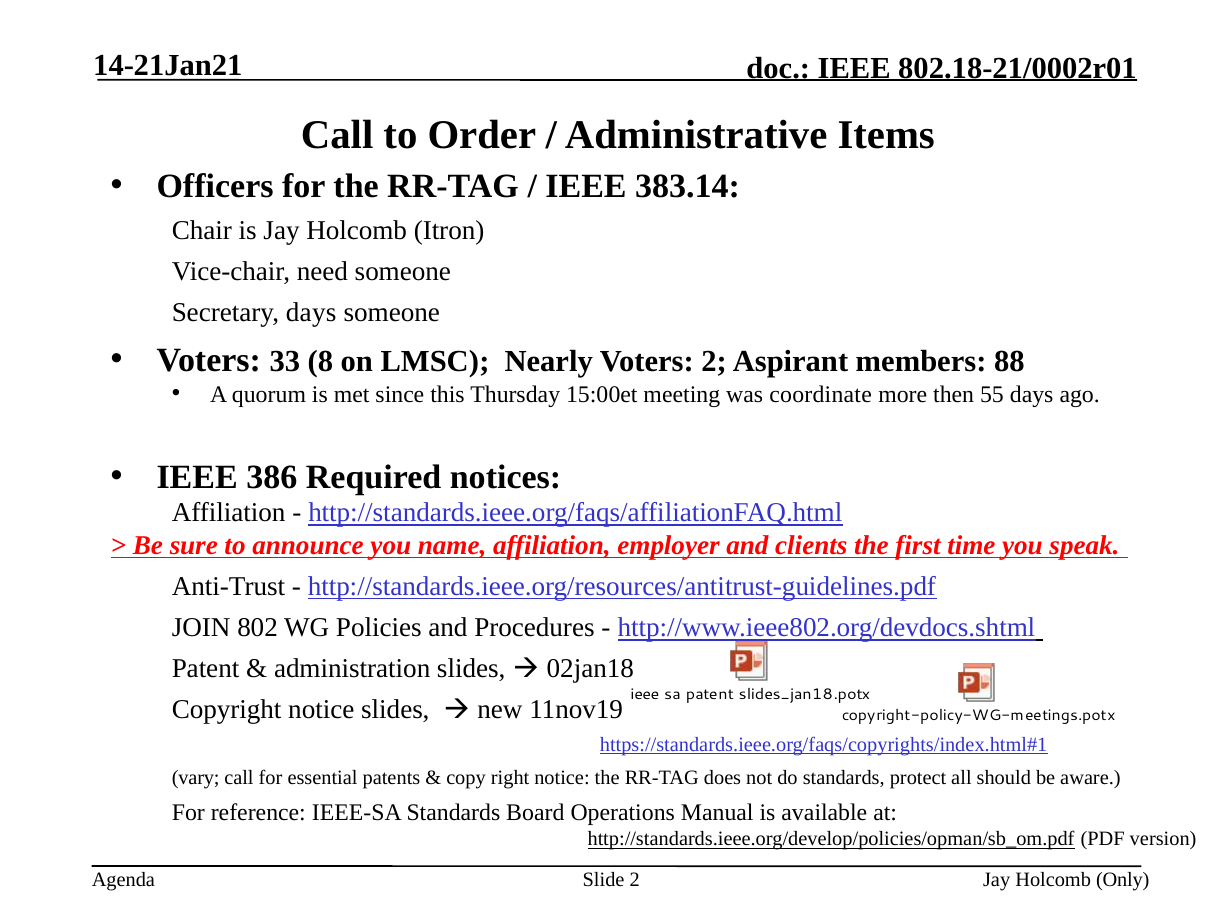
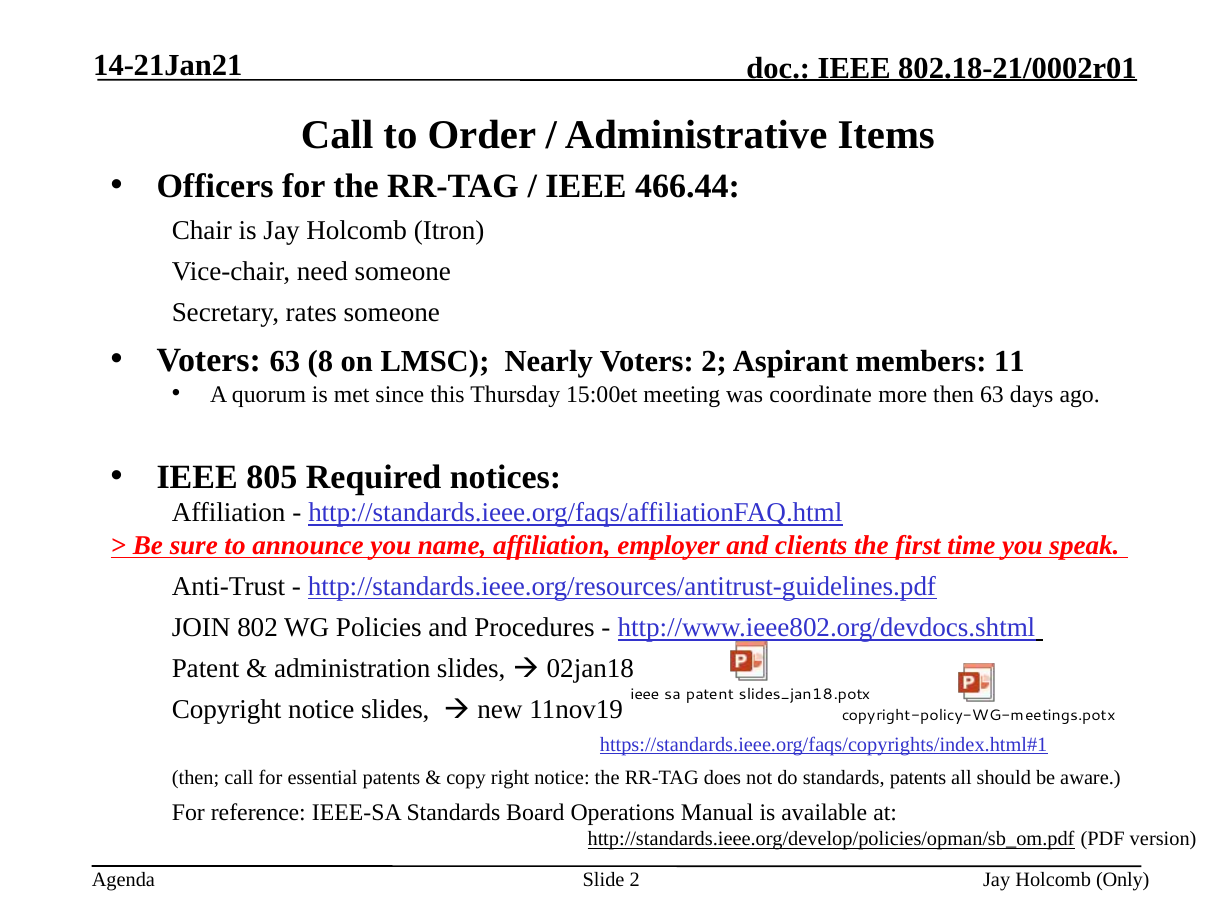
383.14: 383.14 -> 466.44
Secretary days: days -> rates
Voters 33: 33 -> 63
88: 88 -> 11
then 55: 55 -> 63
386: 386 -> 805
vary at (196, 778): vary -> then
standards protect: protect -> patents
